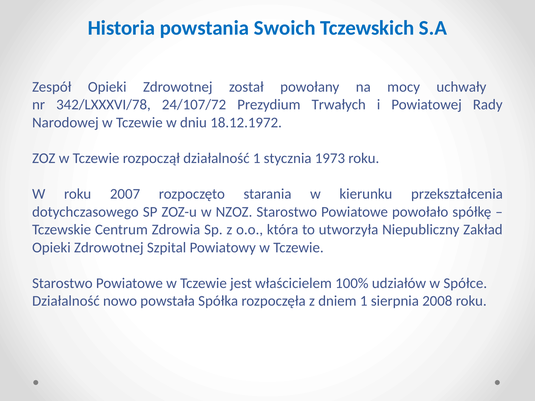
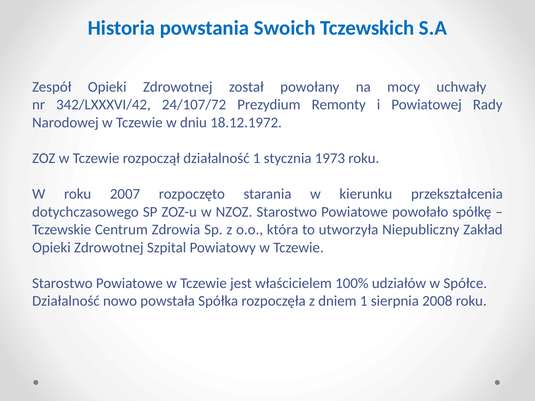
342/LXXXVI/78: 342/LXXXVI/78 -> 342/LXXXVI/42
Trwałych: Trwałych -> Remonty
